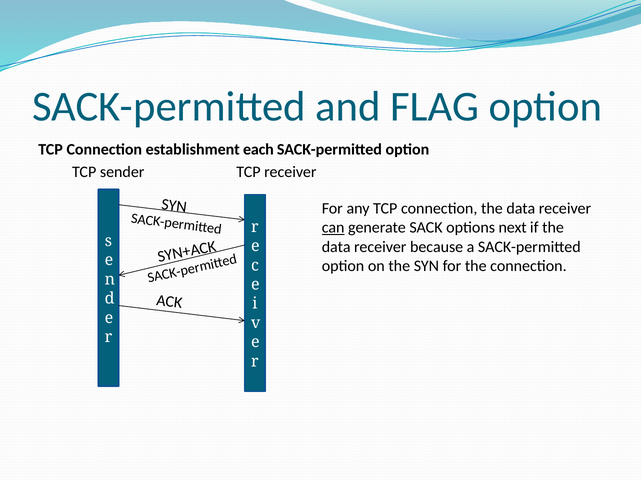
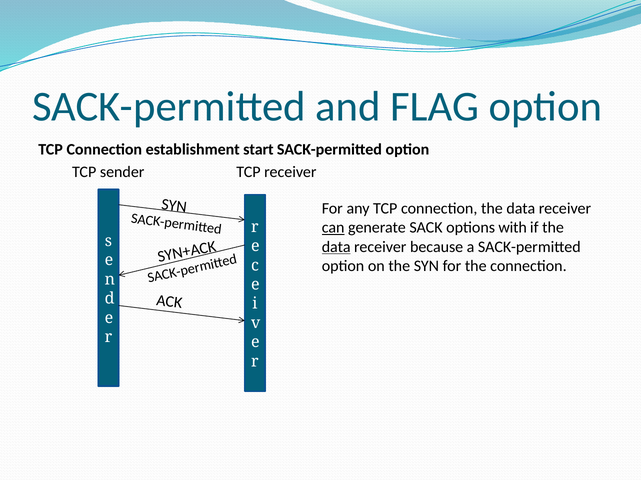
each: each -> start
next: next -> with
data at (336, 247) underline: none -> present
